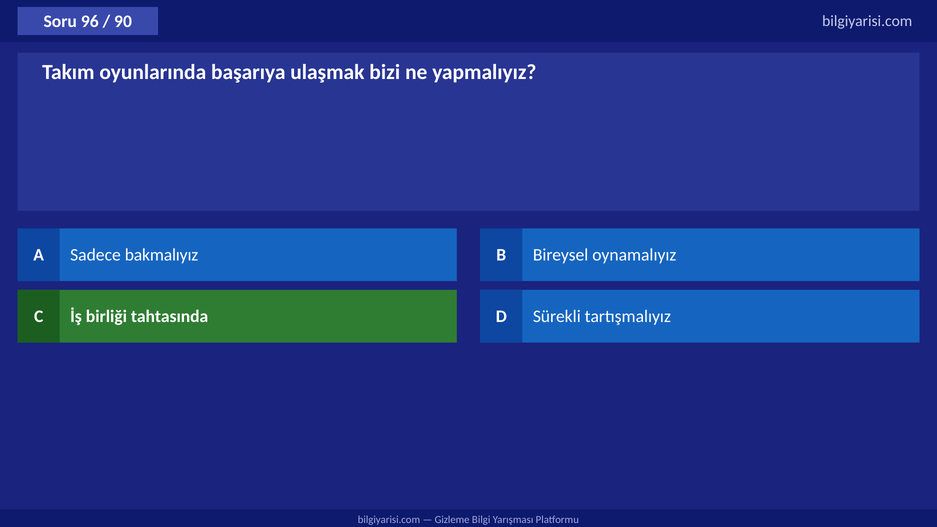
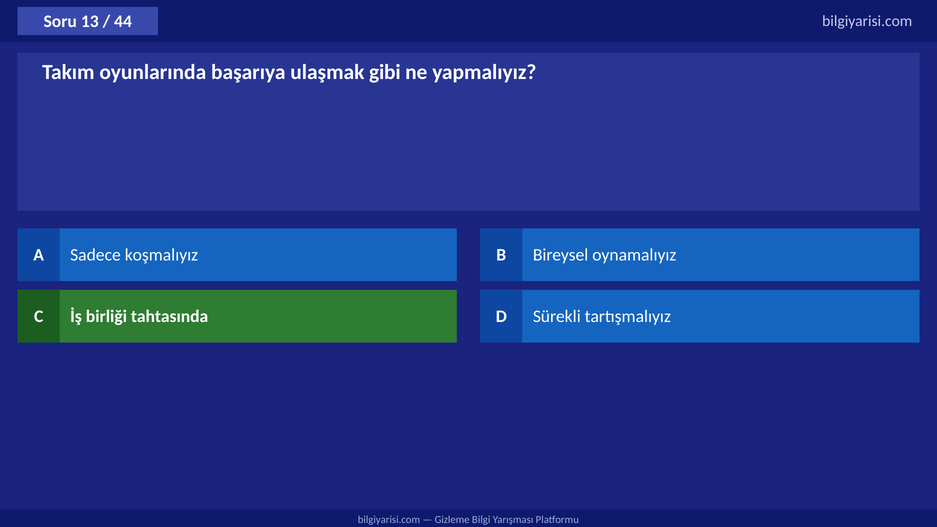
96: 96 -> 13
90: 90 -> 44
bizi: bizi -> gibi
bakmalıyız: bakmalıyız -> koşmalıyız
